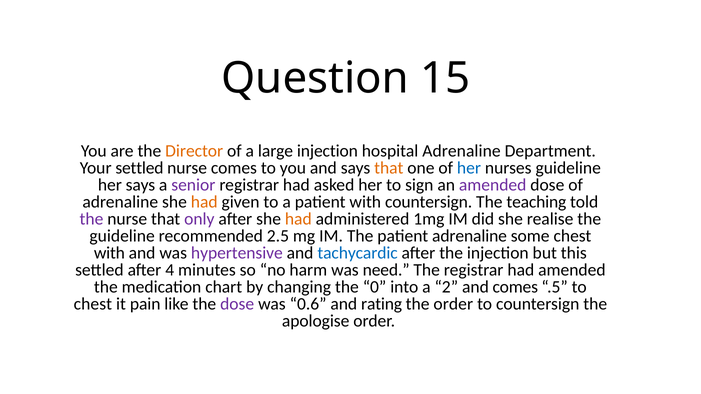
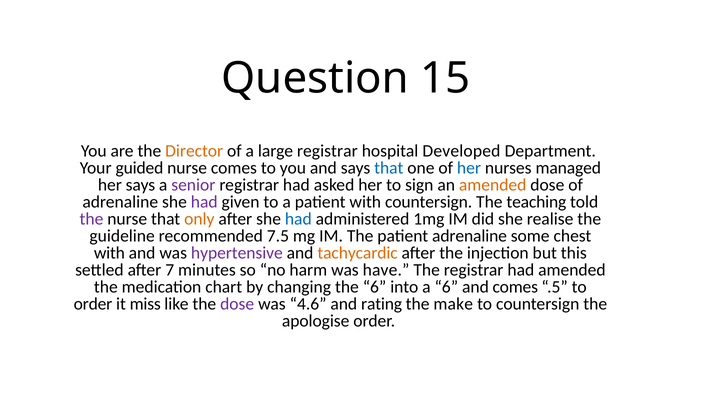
large injection: injection -> registrar
hospital Adrenaline: Adrenaline -> Developed
Your settled: settled -> guided
that at (389, 168) colour: orange -> blue
nurses guideline: guideline -> managed
amended at (493, 185) colour: purple -> orange
had at (204, 202) colour: orange -> purple
only colour: purple -> orange
had at (298, 219) colour: orange -> blue
2.5: 2.5 -> 7.5
tachycardic colour: blue -> orange
4: 4 -> 7
need: need -> have
the 0: 0 -> 6
a 2: 2 -> 6
chest at (93, 304): chest -> order
pain: pain -> miss
0.6: 0.6 -> 4.6
the order: order -> make
